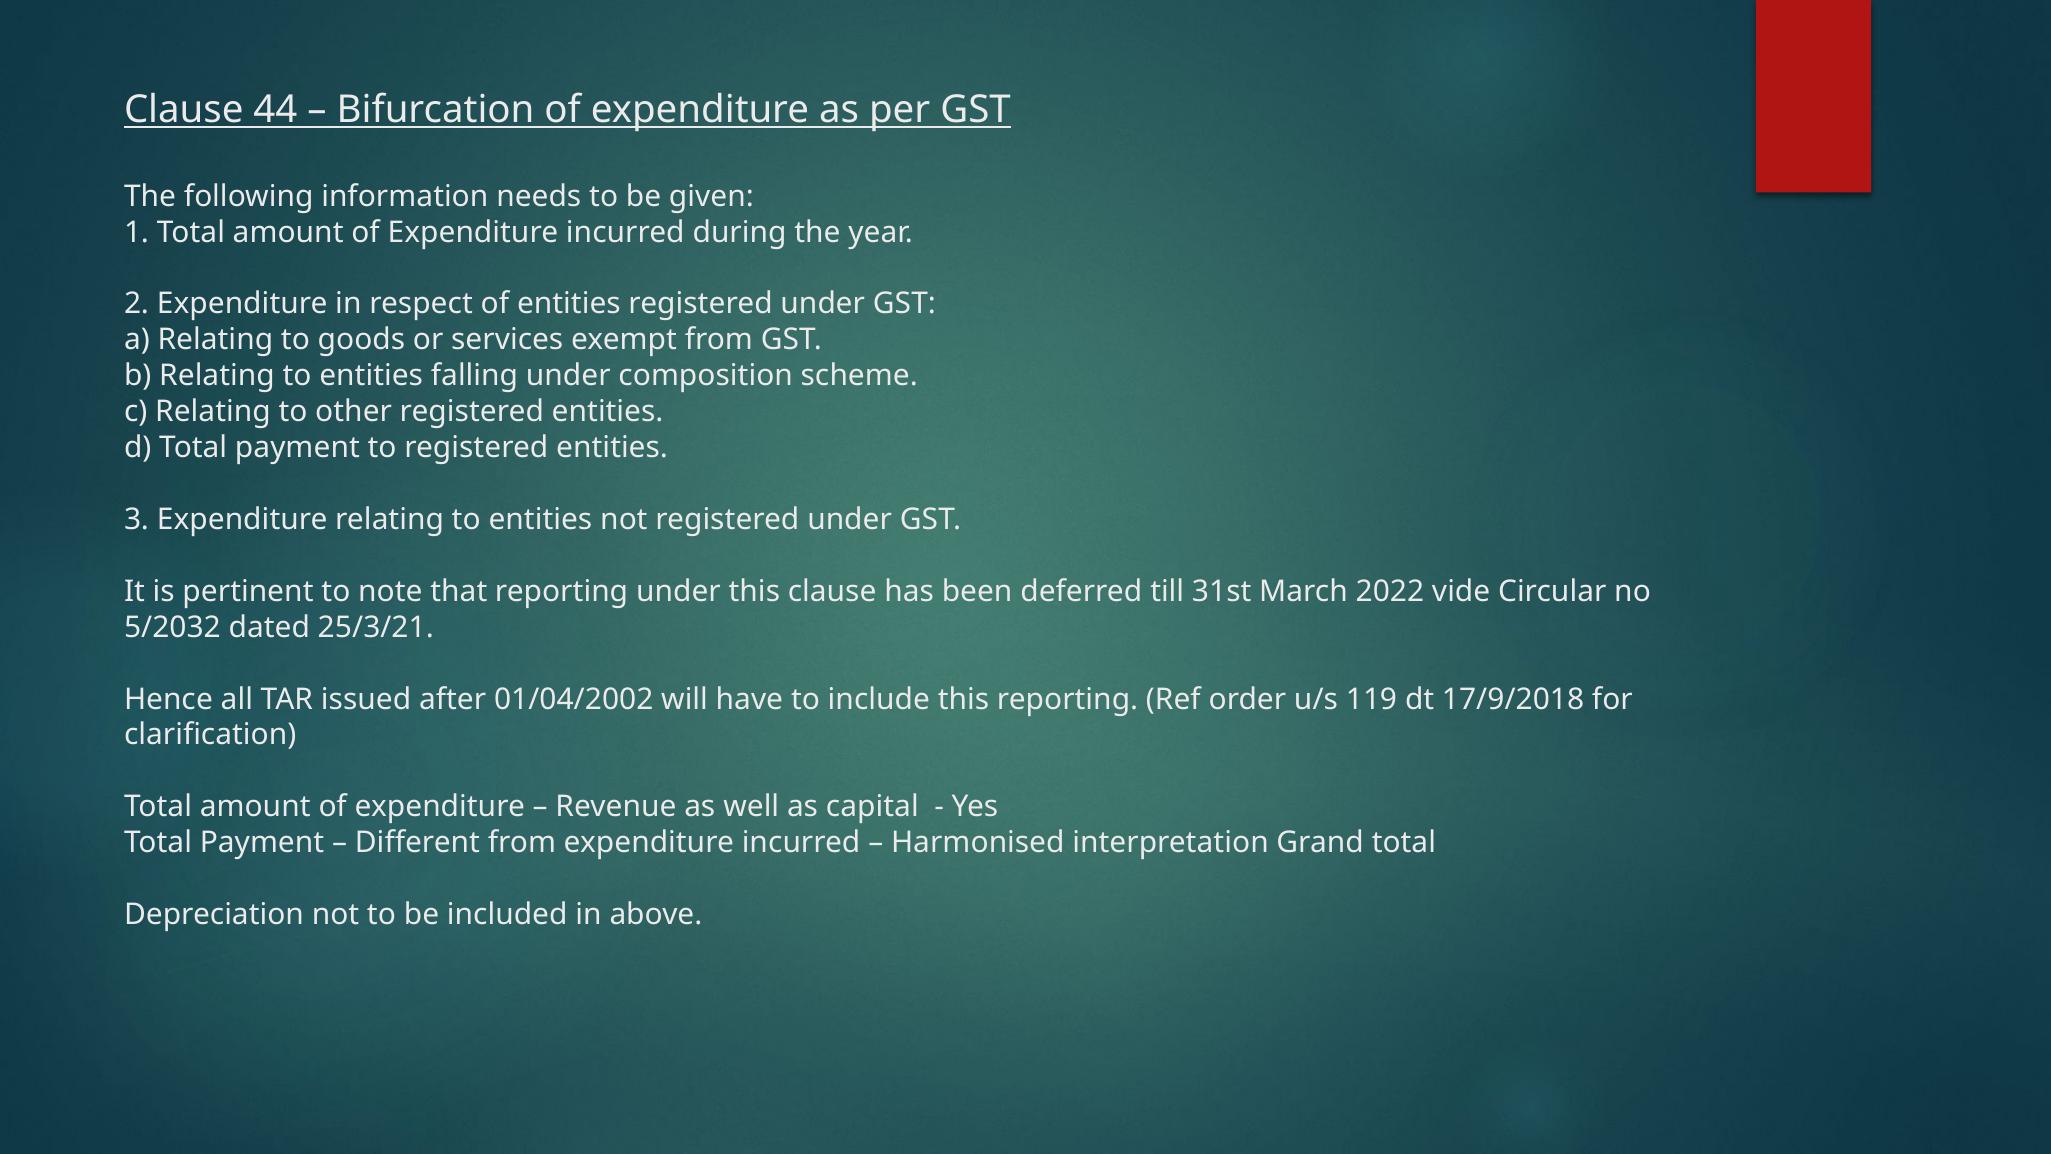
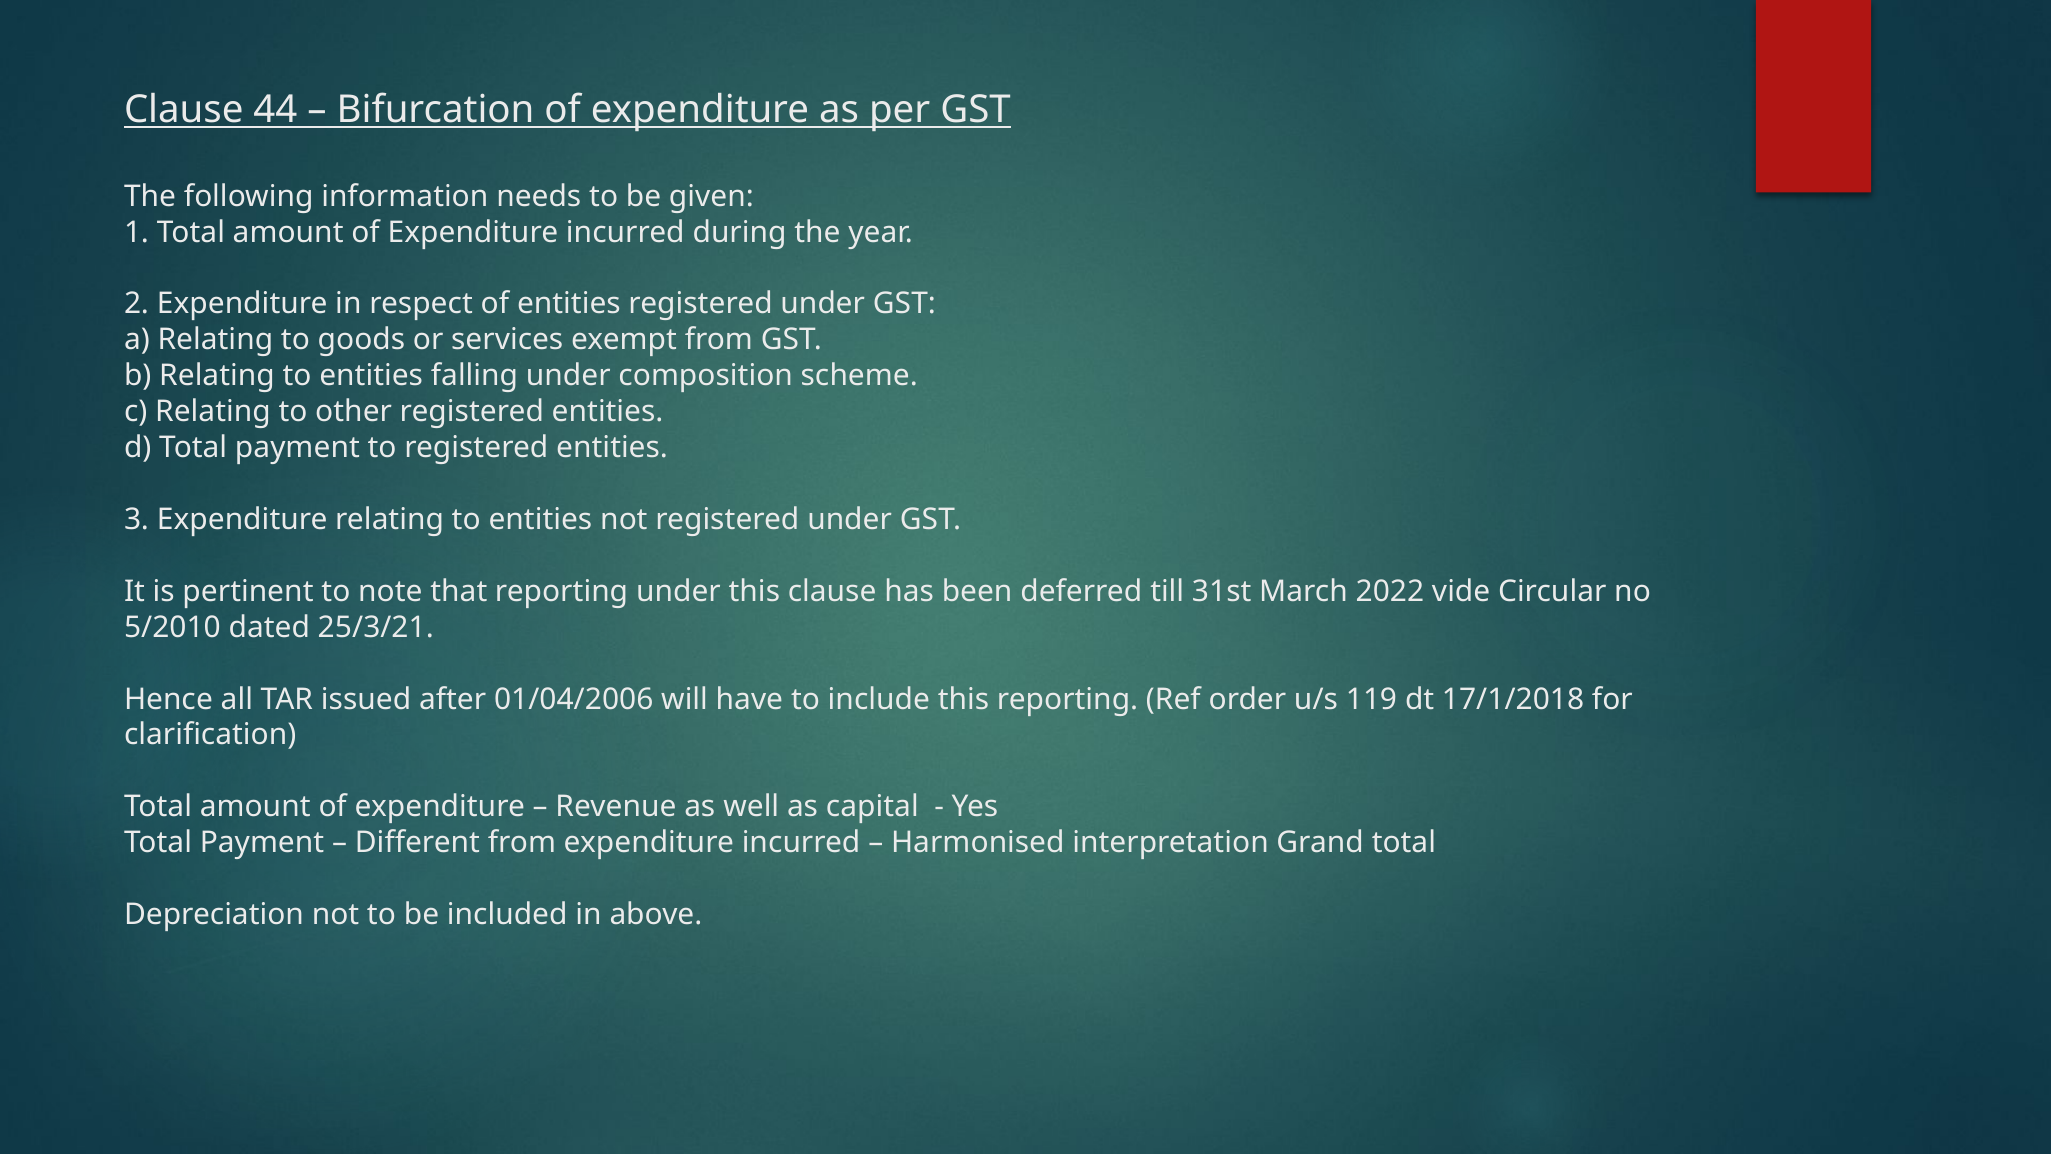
5/2032: 5/2032 -> 5/2010
01/04/2002: 01/04/2002 -> 01/04/2006
17/9/2018: 17/9/2018 -> 17/1/2018
